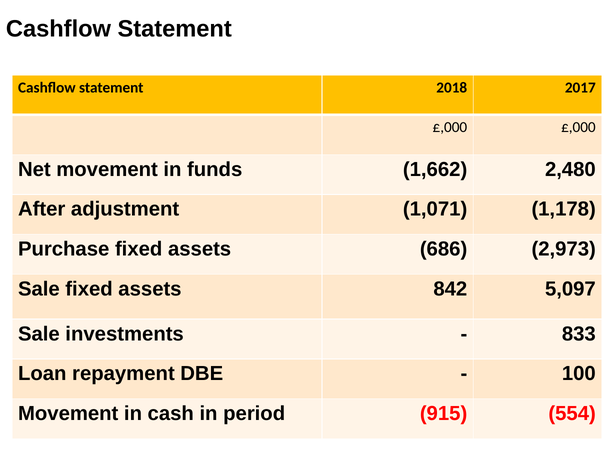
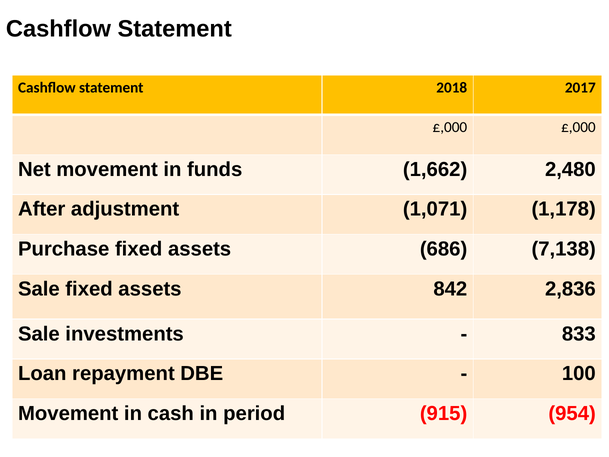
2,973: 2,973 -> 7,138
5,097: 5,097 -> 2,836
554: 554 -> 954
